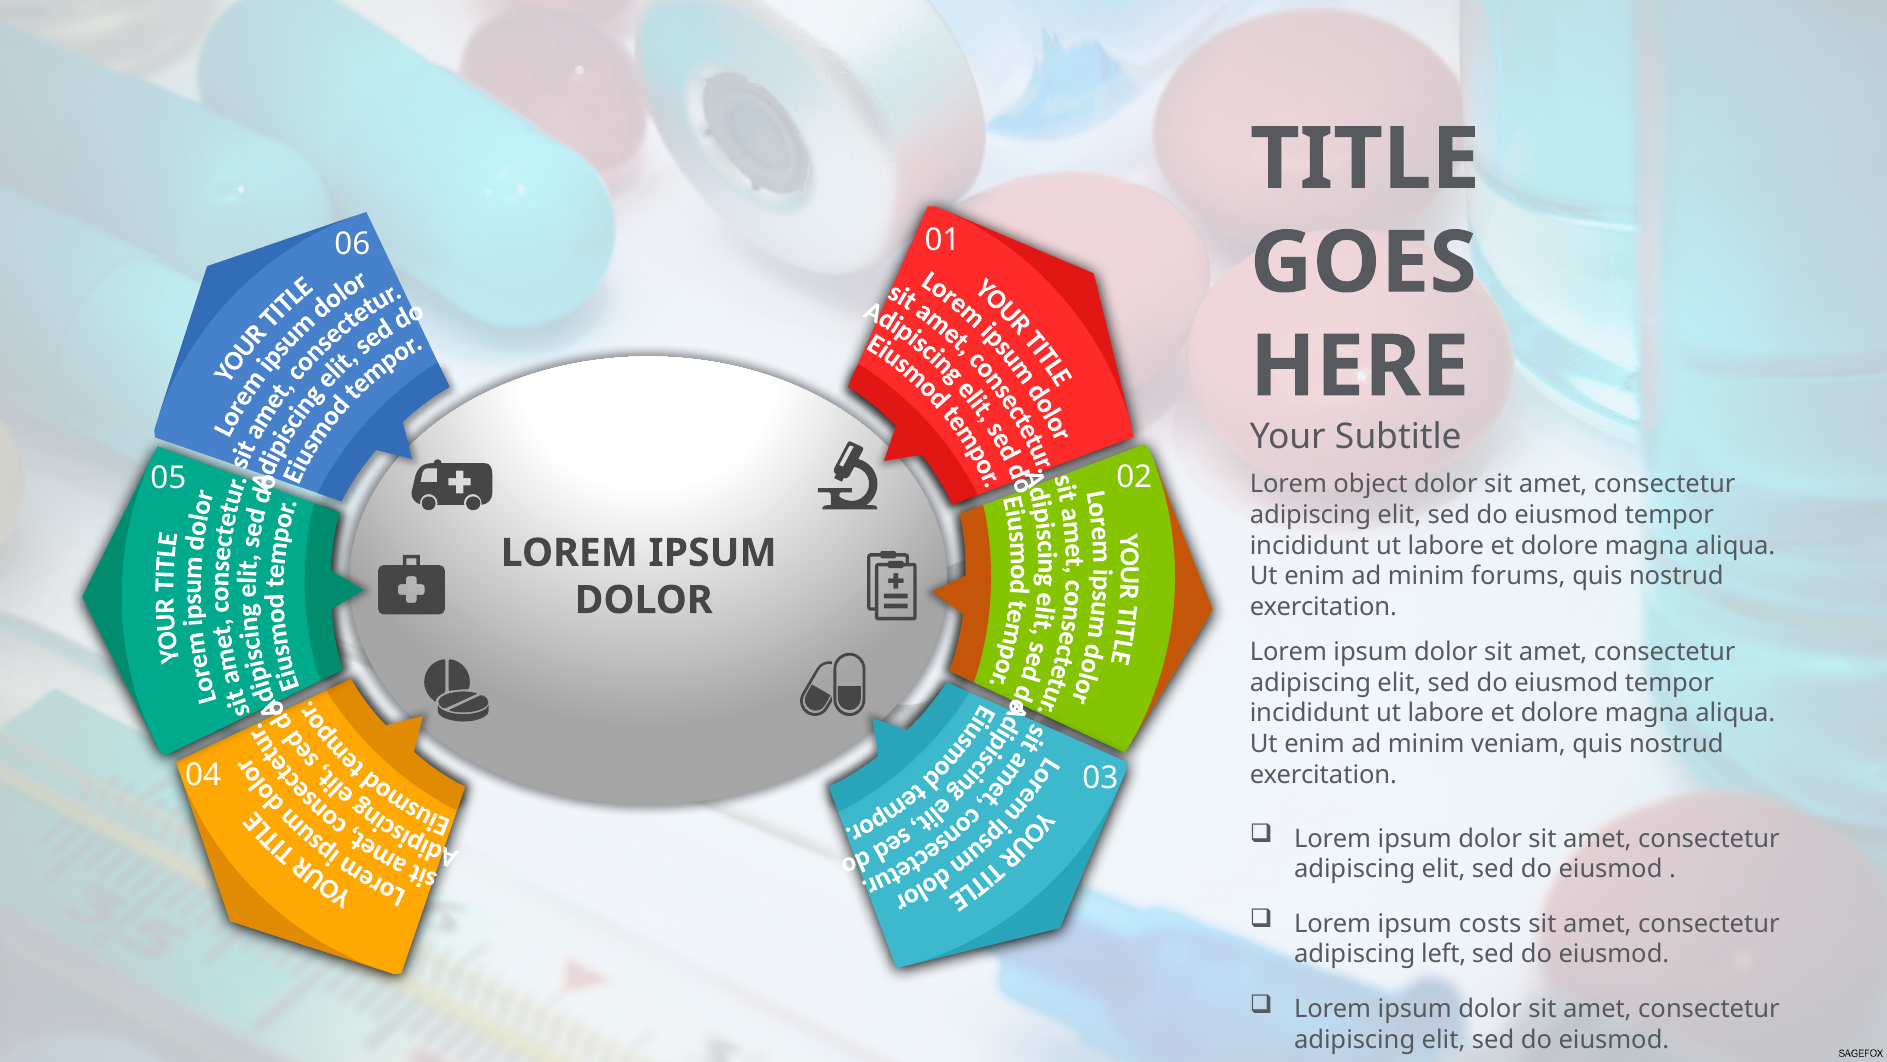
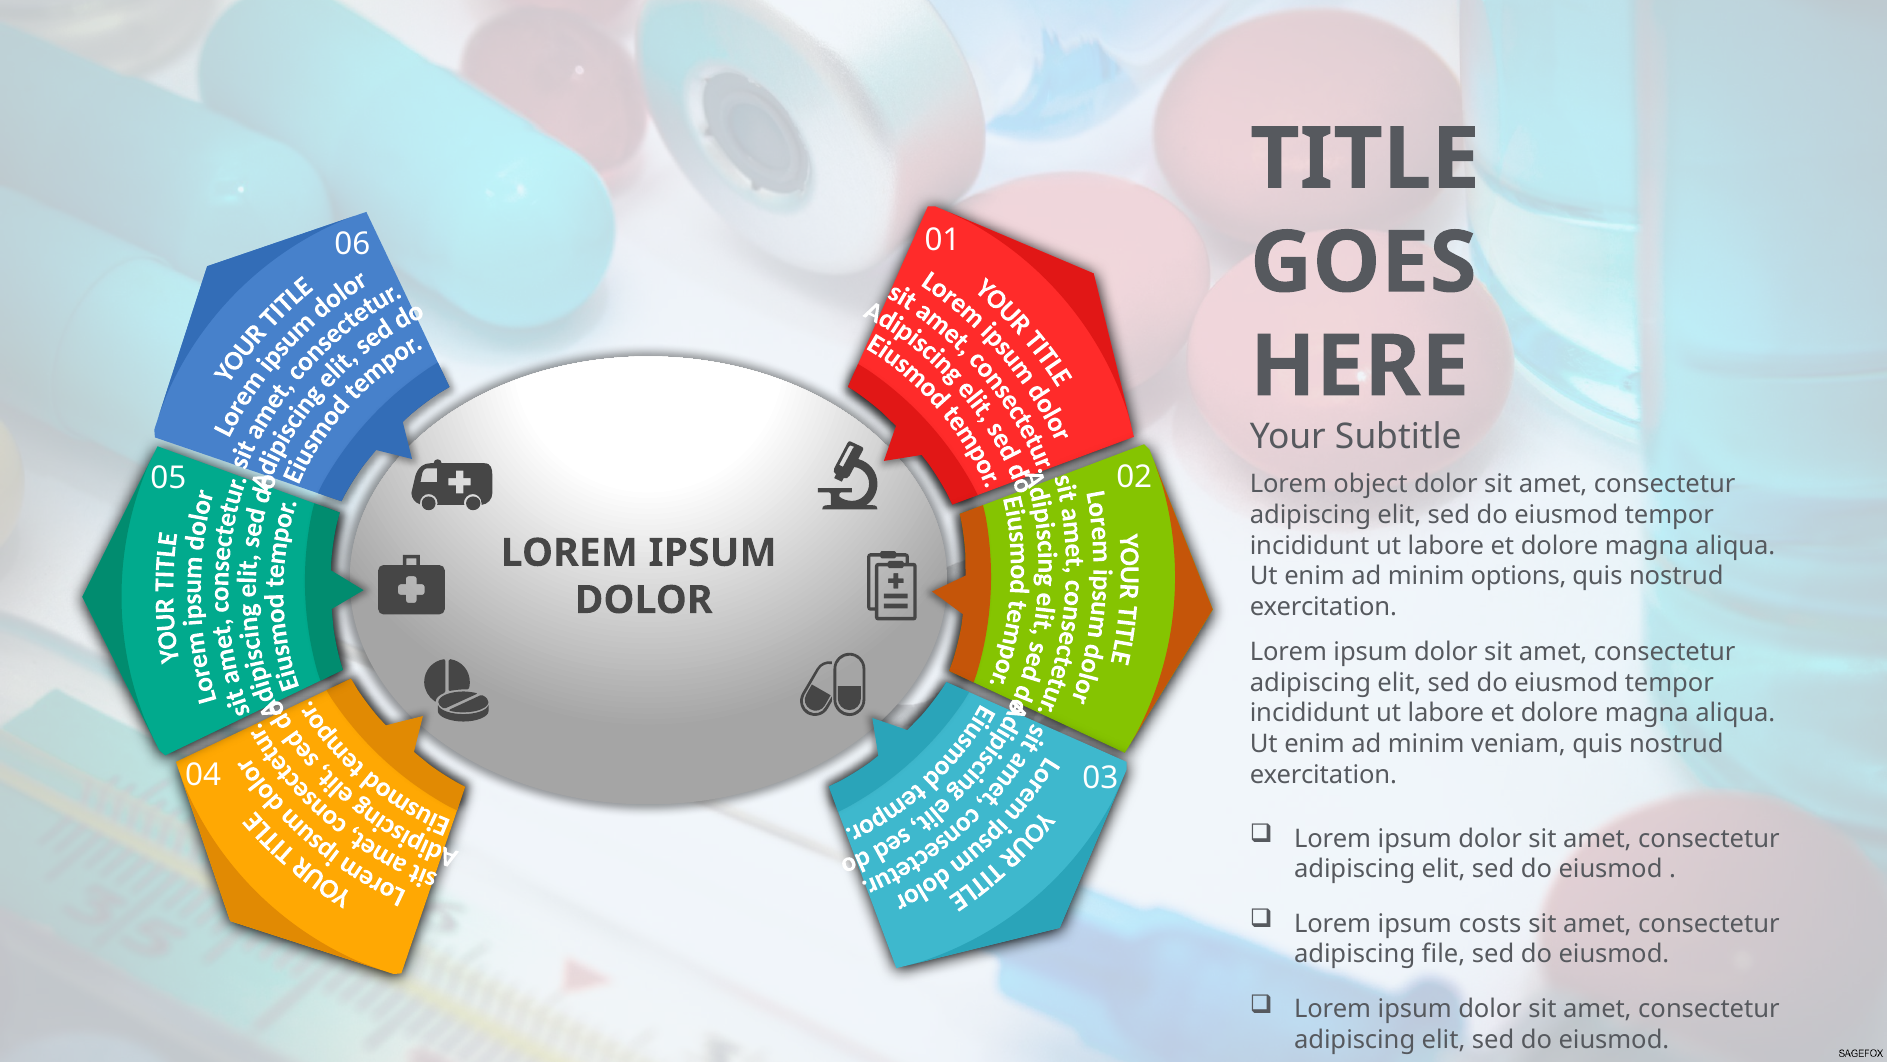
forums: forums -> options
left: left -> file
